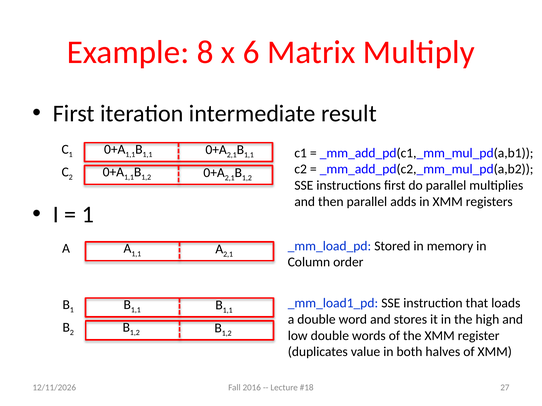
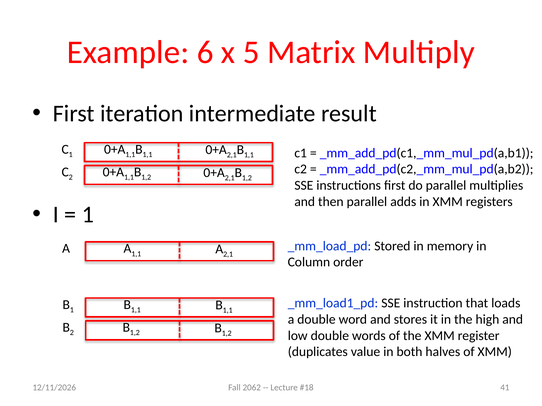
8: 8 -> 6
6: 6 -> 5
2016: 2016 -> 2062
27: 27 -> 41
